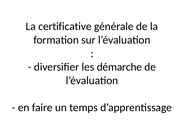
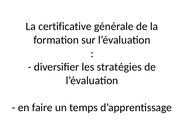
démarche: démarche -> stratégies
